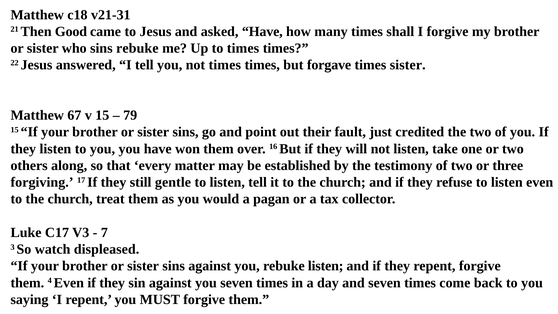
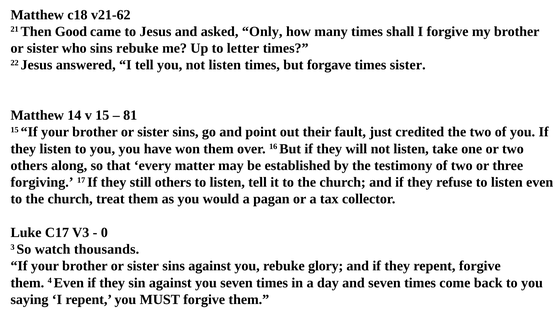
v21-31: v21-31 -> v21-62
asked Have: Have -> Only
to times: times -> letter
you not times: times -> listen
67: 67 -> 14
79: 79 -> 81
still gentle: gentle -> others
7: 7 -> 0
displeased: displeased -> thousands
rebuke listen: listen -> glory
